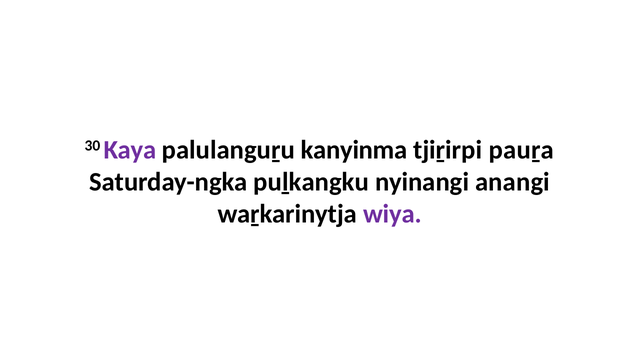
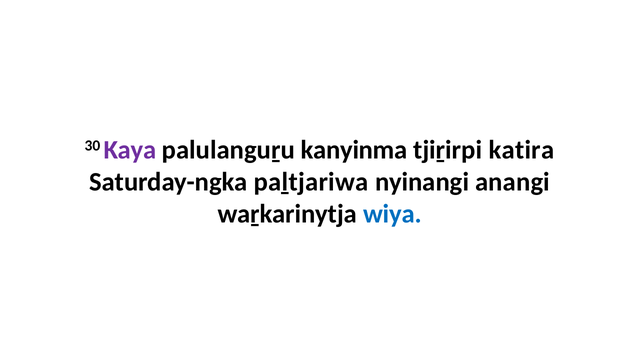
pauṟa: pauṟa -> katira
puḻkangku: puḻkangku -> paḻtjariwa
wiya colour: purple -> blue
